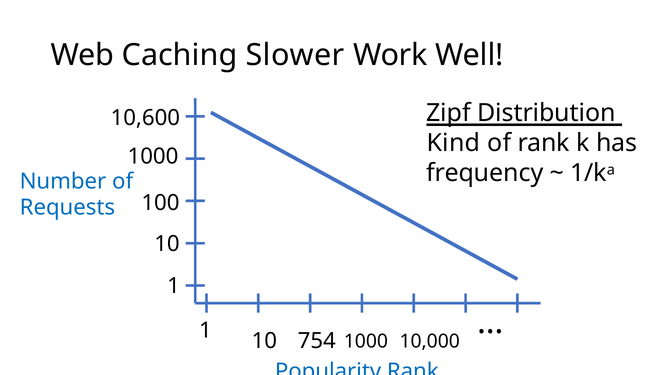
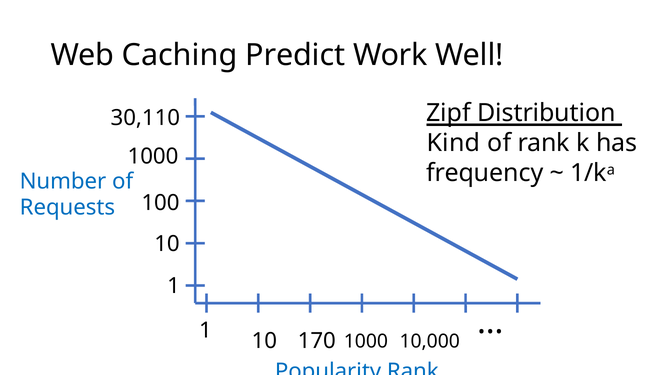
Slower: Slower -> Predict
10,600: 10,600 -> 30,110
754: 754 -> 170
